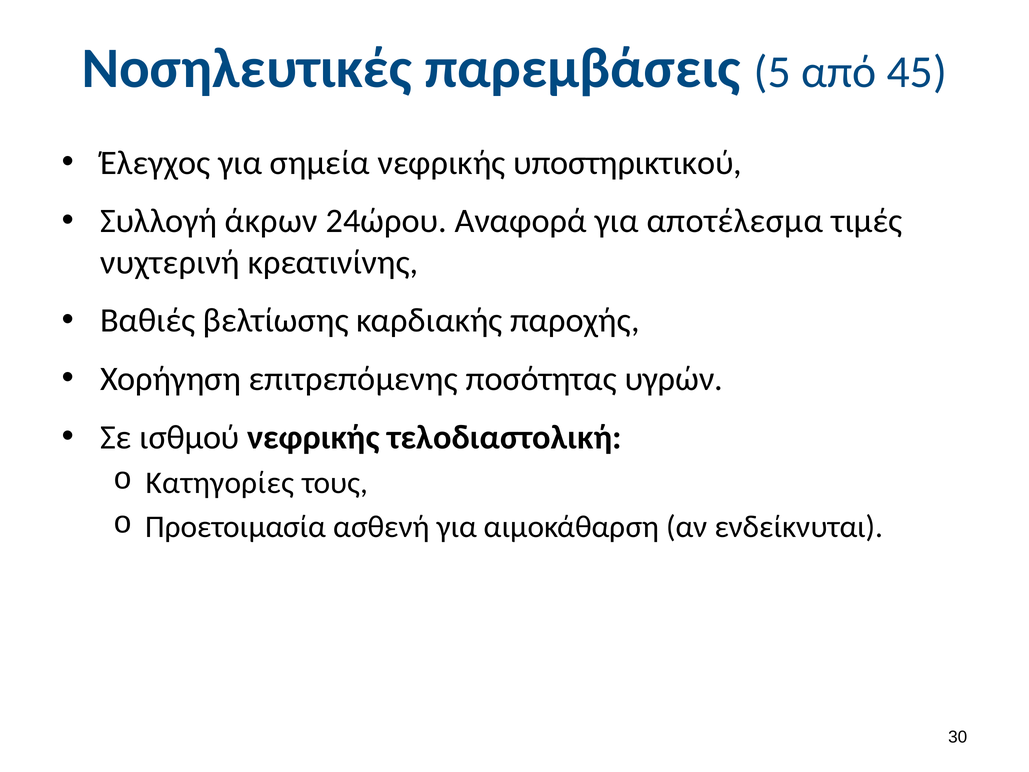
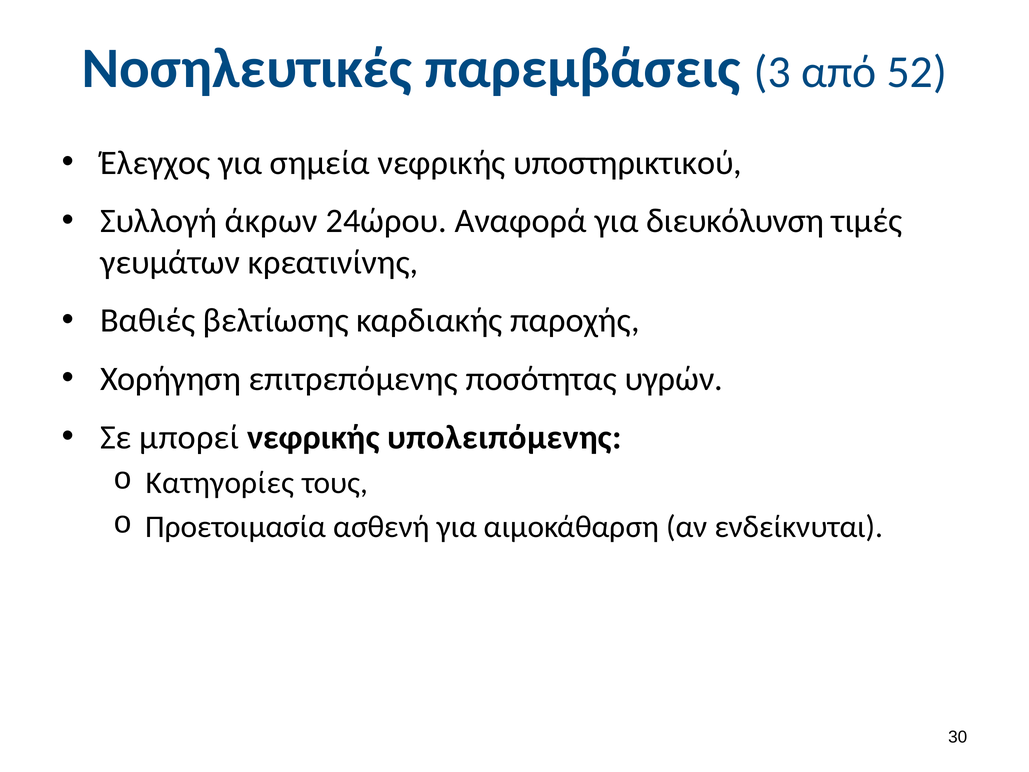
5: 5 -> 3
45: 45 -> 52
αποτέλεσμα: αποτέλεσμα -> διευκόλυνση
νυχτερινή: νυχτερινή -> γευμάτων
ισθμού: ισθμού -> μπορεί
τελοδιαστολική: τελοδιαστολική -> υπολειπόμενης
